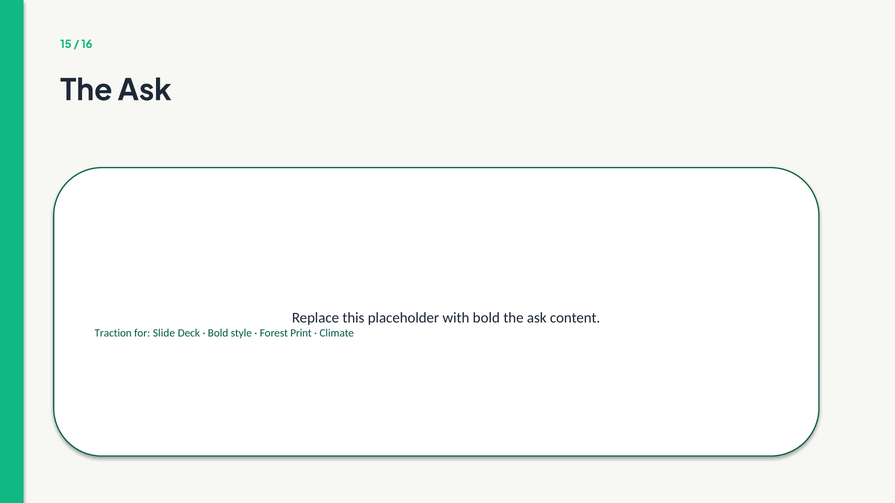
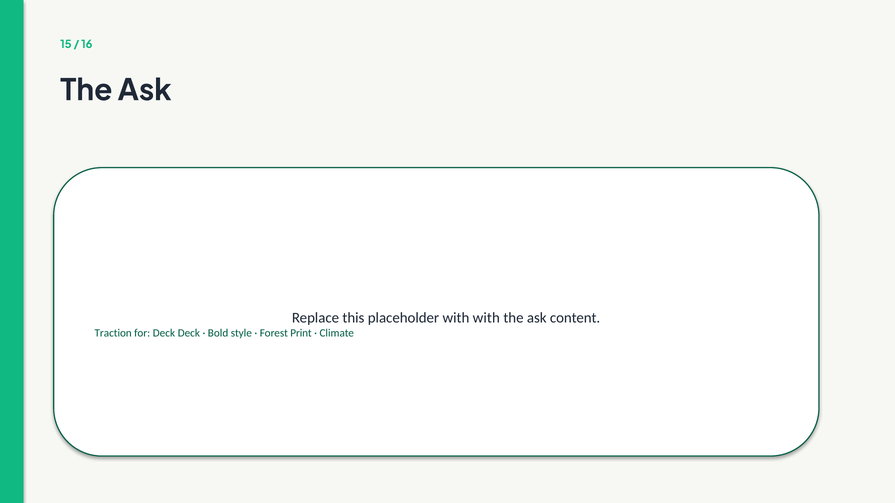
with bold: bold -> with
for Slide: Slide -> Deck
